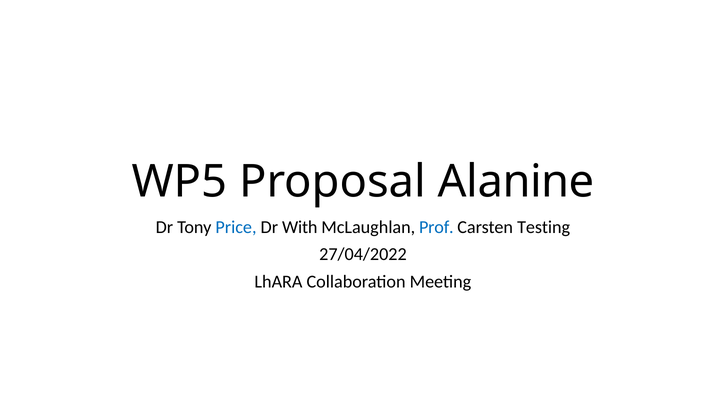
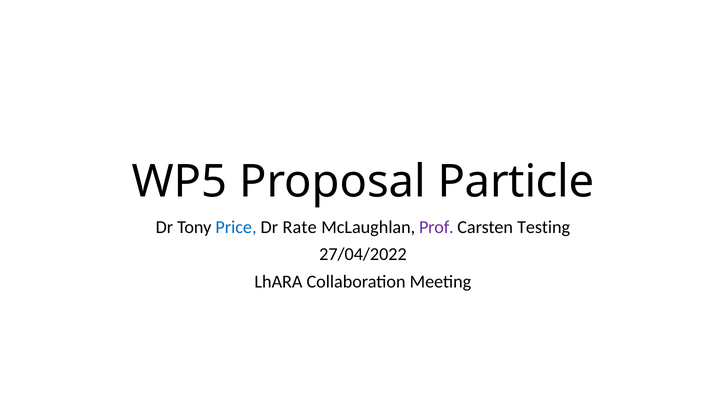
Alanine: Alanine -> Particle
With: With -> Rate
Prof colour: blue -> purple
